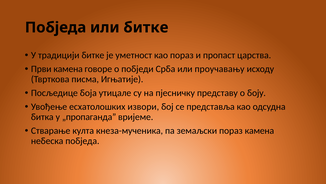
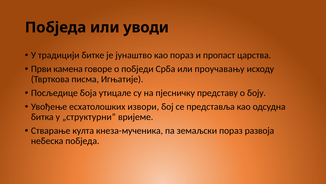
или битке: битке -> уводи
уметност: уметност -> јунаштво
„пропаганда: „пропаганда -> „структурни
пораз камена: камена -> развоја
